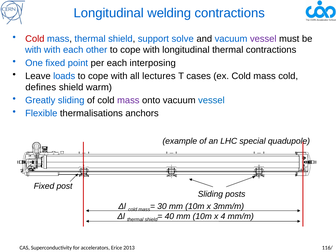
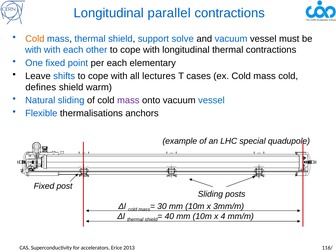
welding: welding -> parallel
Cold at (35, 39) colour: red -> orange
vessel at (263, 39) colour: purple -> black
interposing: interposing -> elementary
loads: loads -> shifts
Greatly: Greatly -> Natural
